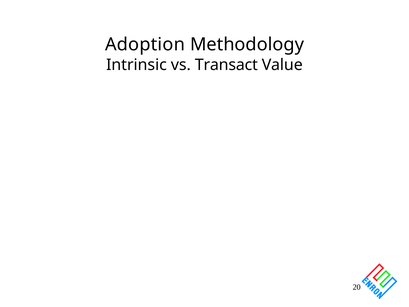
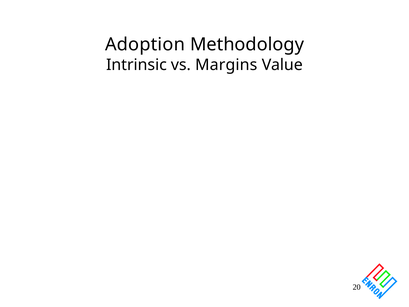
Transact: Transact -> Margins
